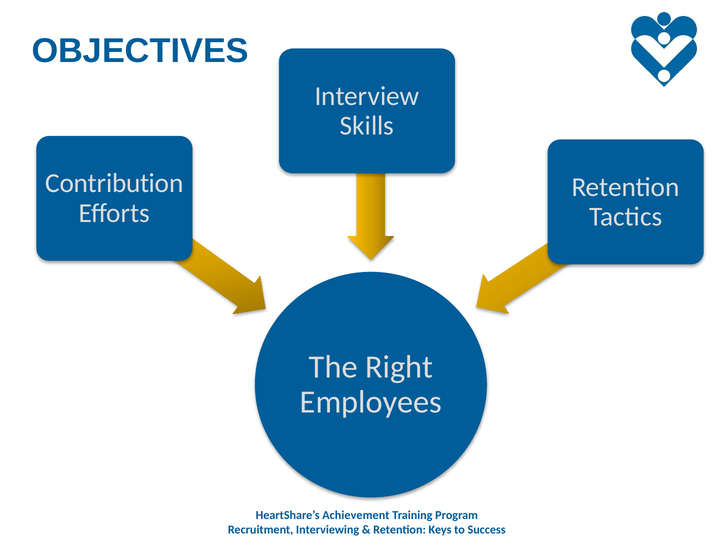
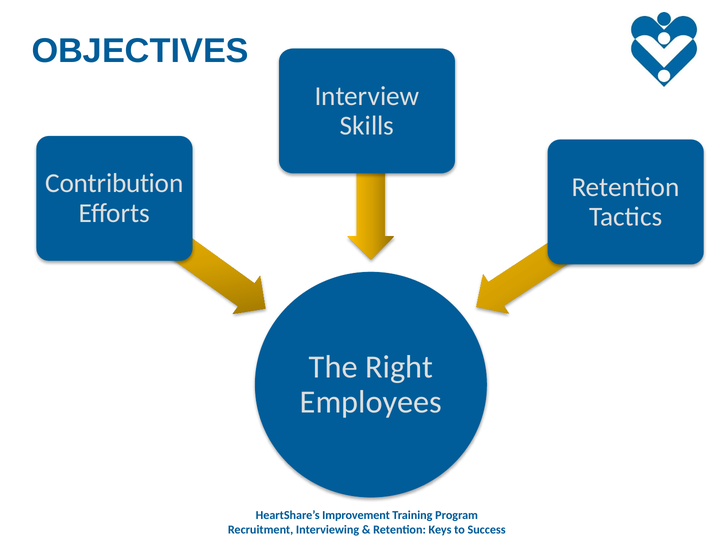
Achievement: Achievement -> Improvement
